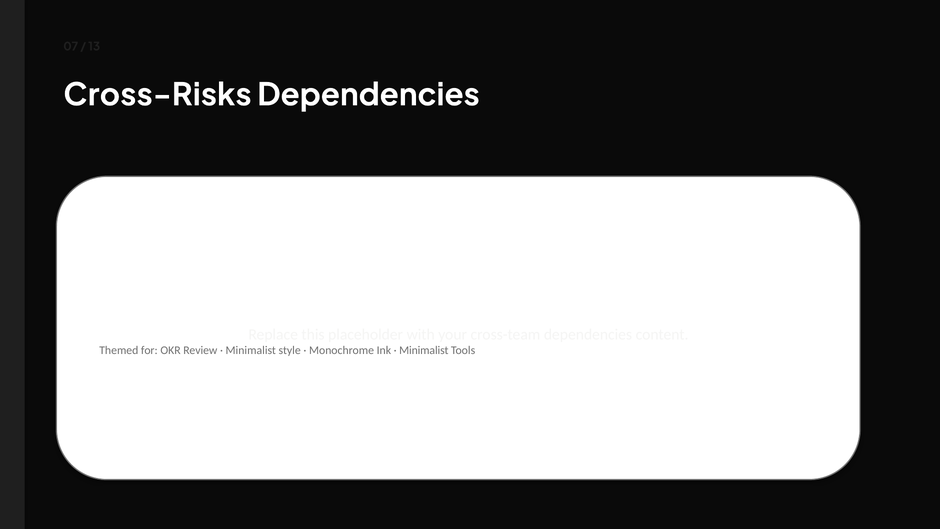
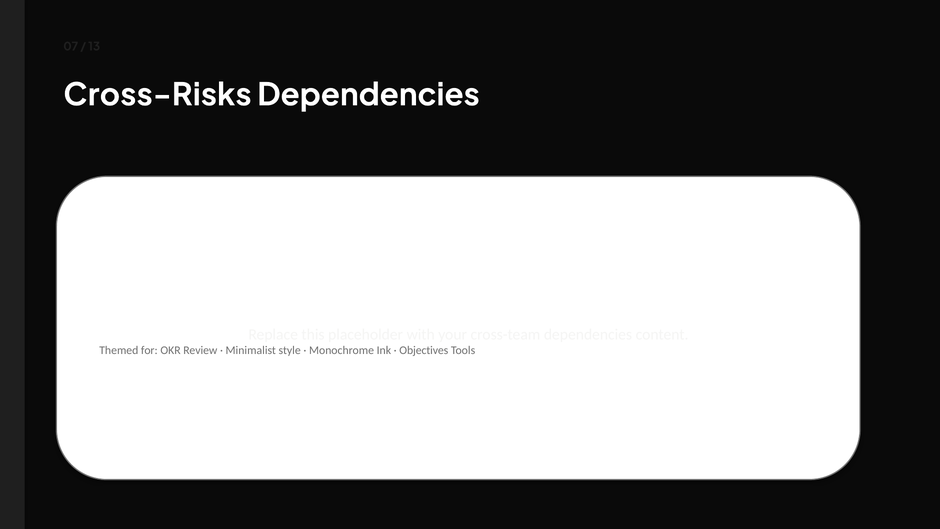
Minimalist at (424, 350): Minimalist -> Objectives
